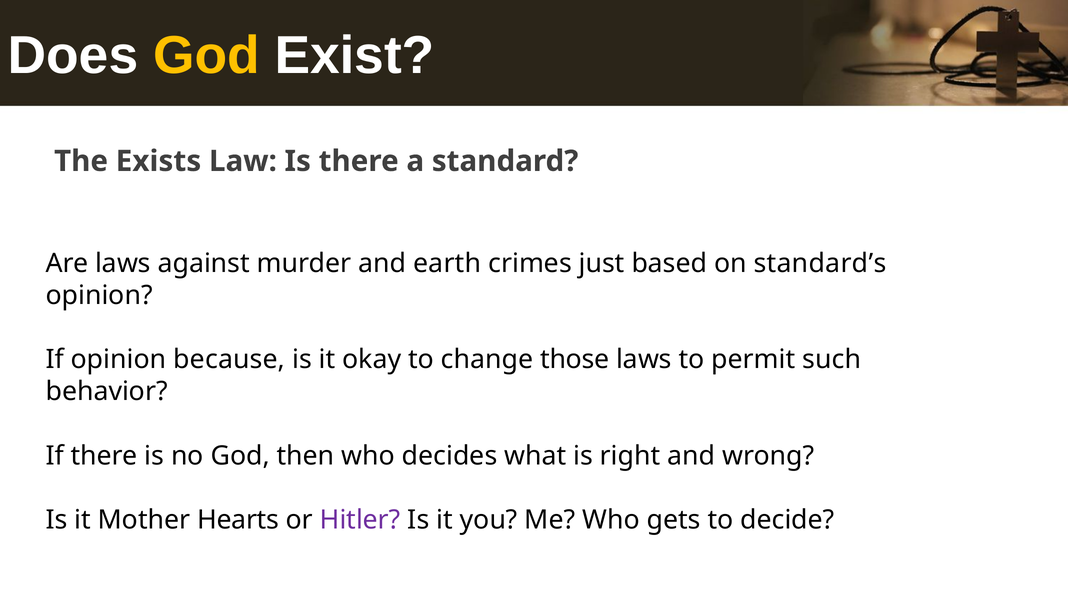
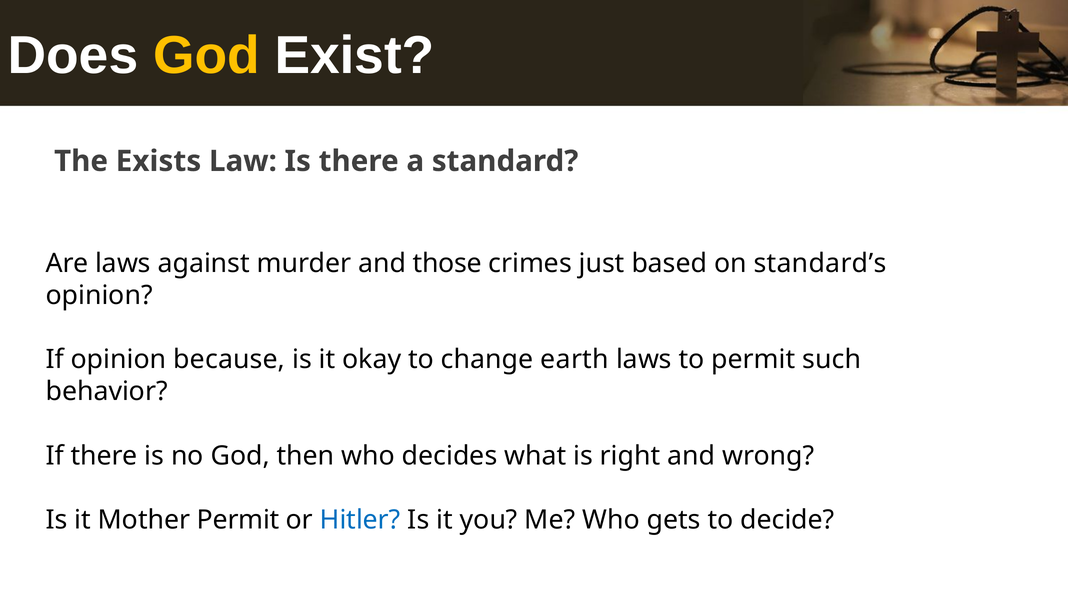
earth: earth -> those
those: those -> earth
Mother Hearts: Hearts -> Permit
Hitler colour: purple -> blue
